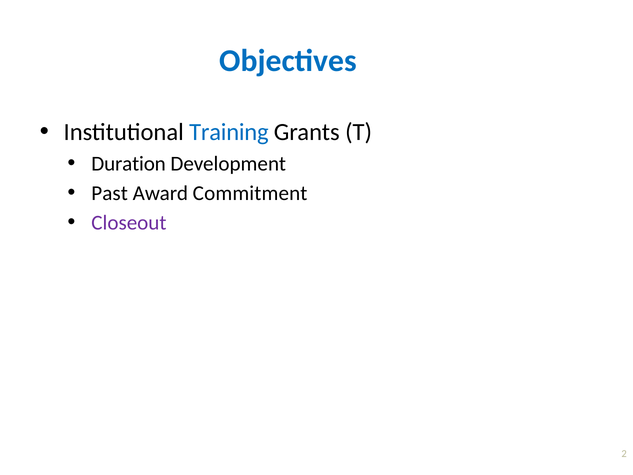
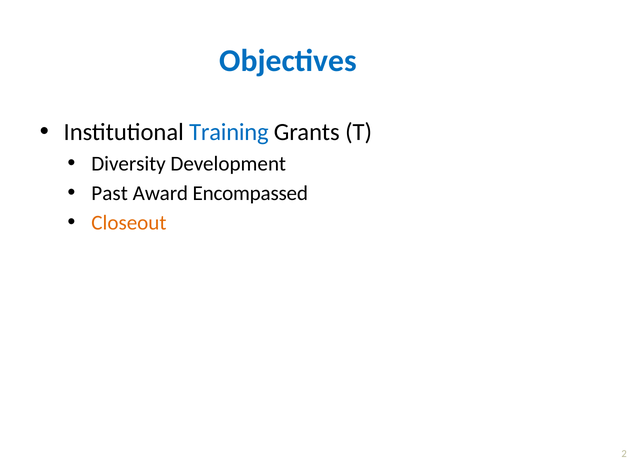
Duration: Duration -> Diversity
Commitment: Commitment -> Encompassed
Closeout colour: purple -> orange
